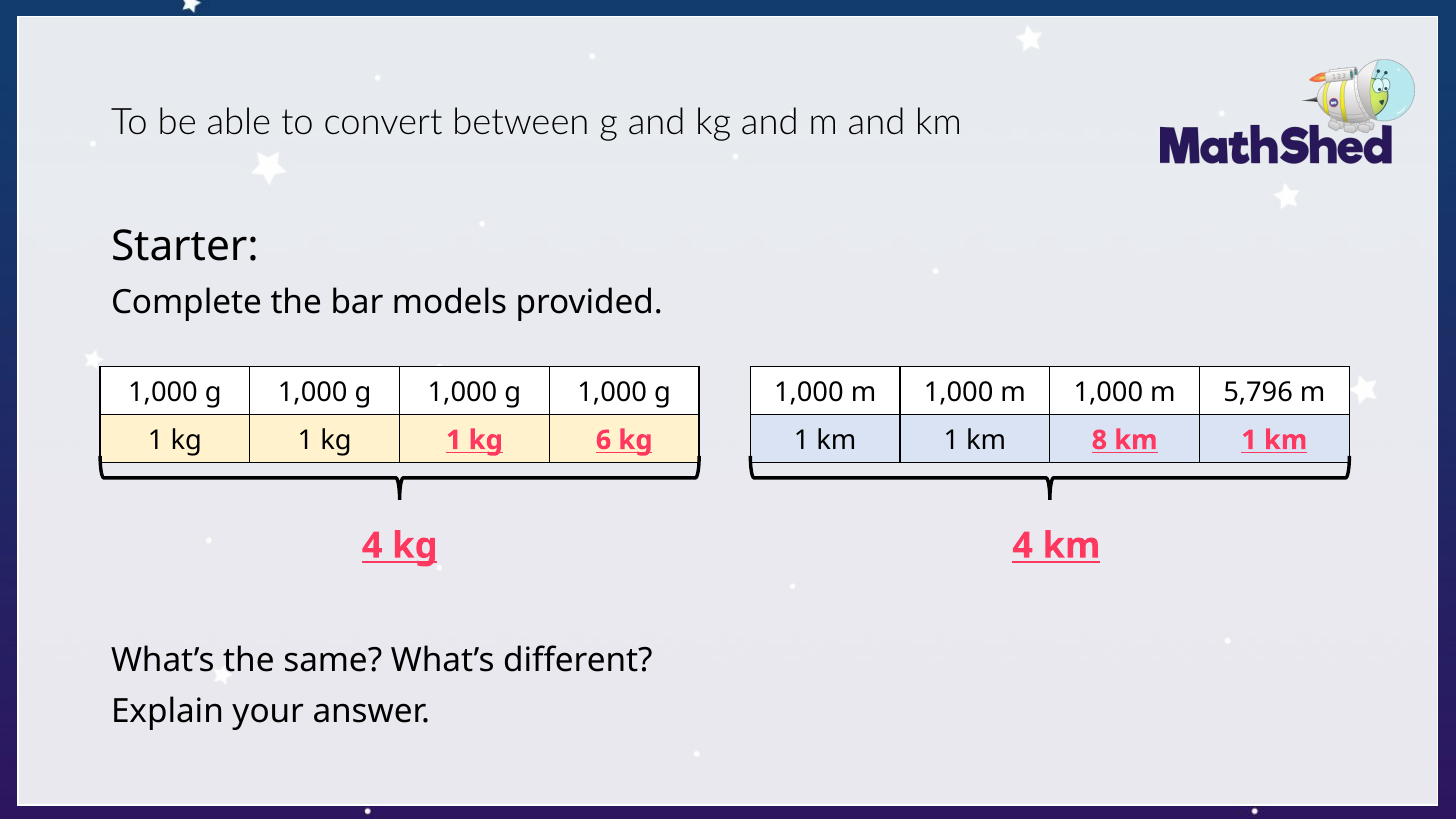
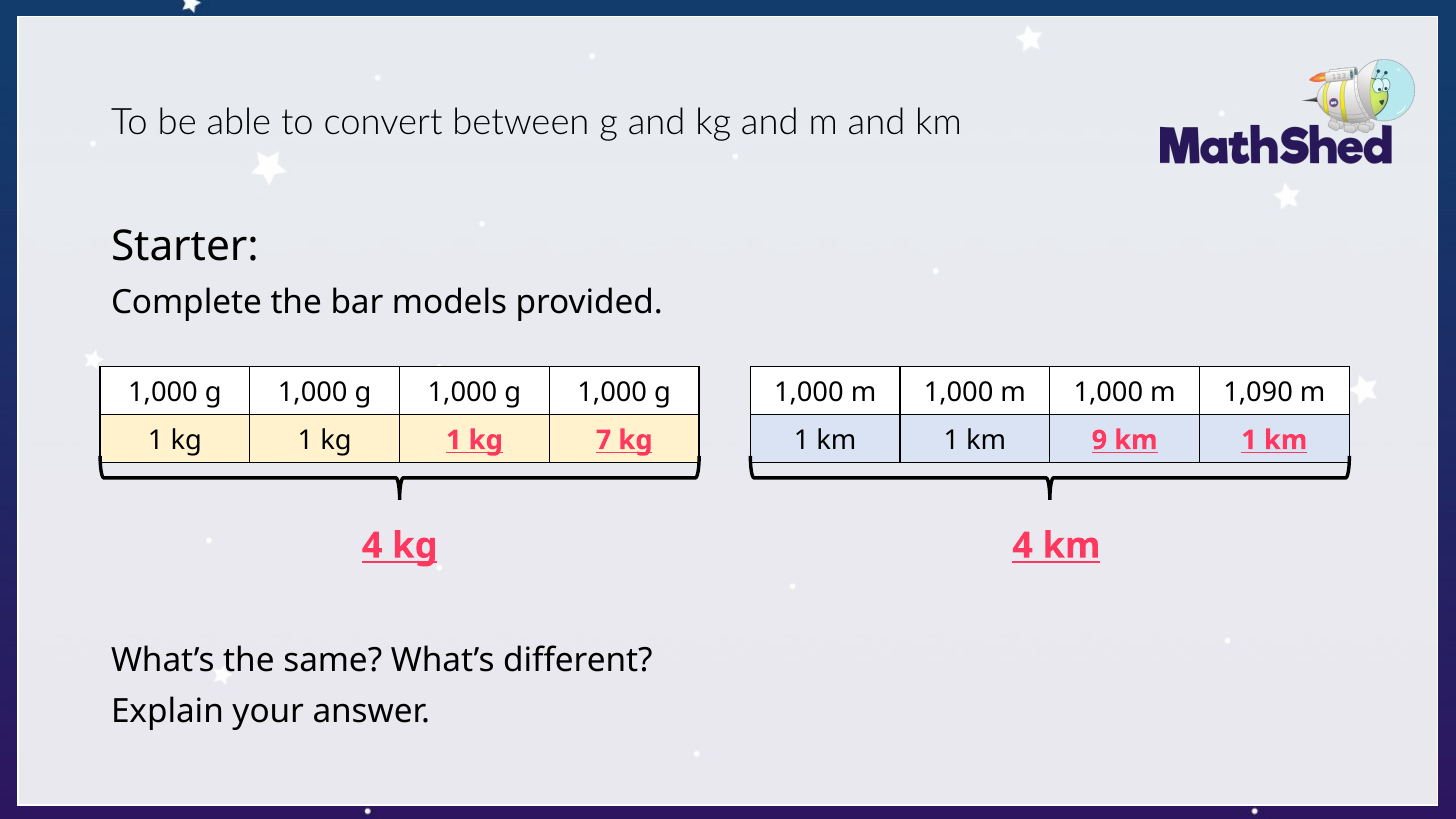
5,796: 5,796 -> 1,090
6: 6 -> 7
8: 8 -> 9
